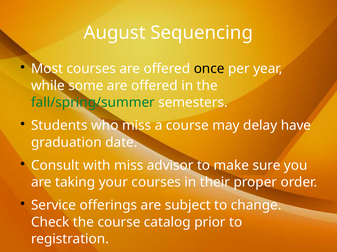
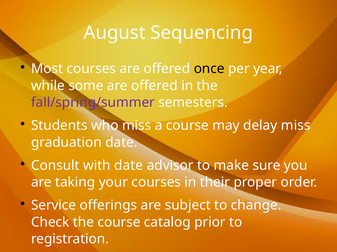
fall/spring/summer colour: green -> purple
delay have: have -> miss
with miss: miss -> date
